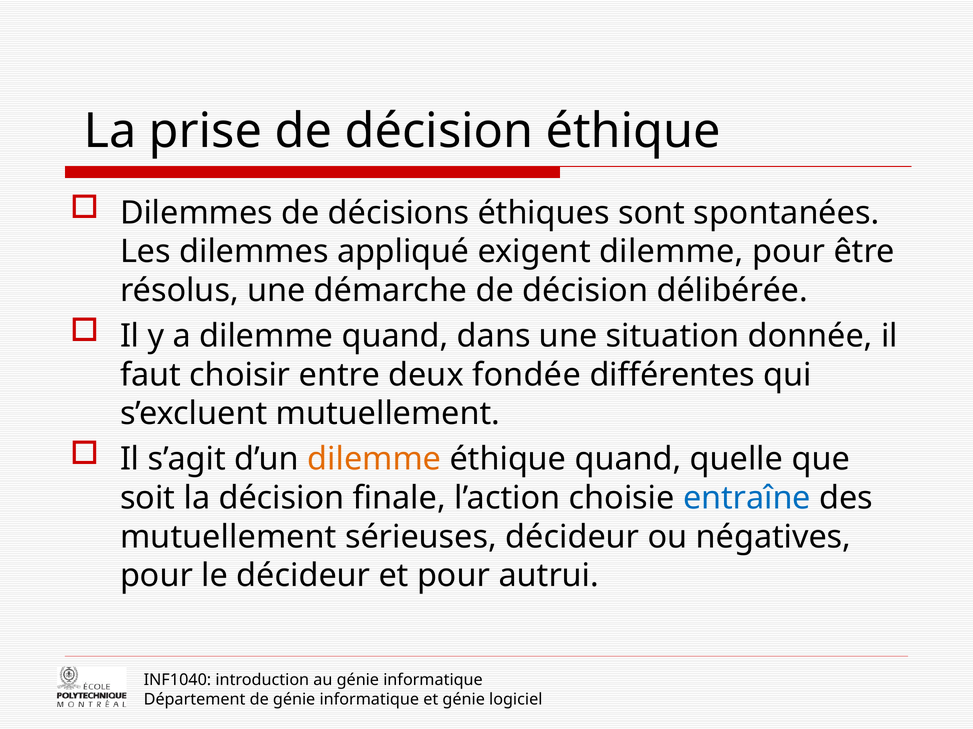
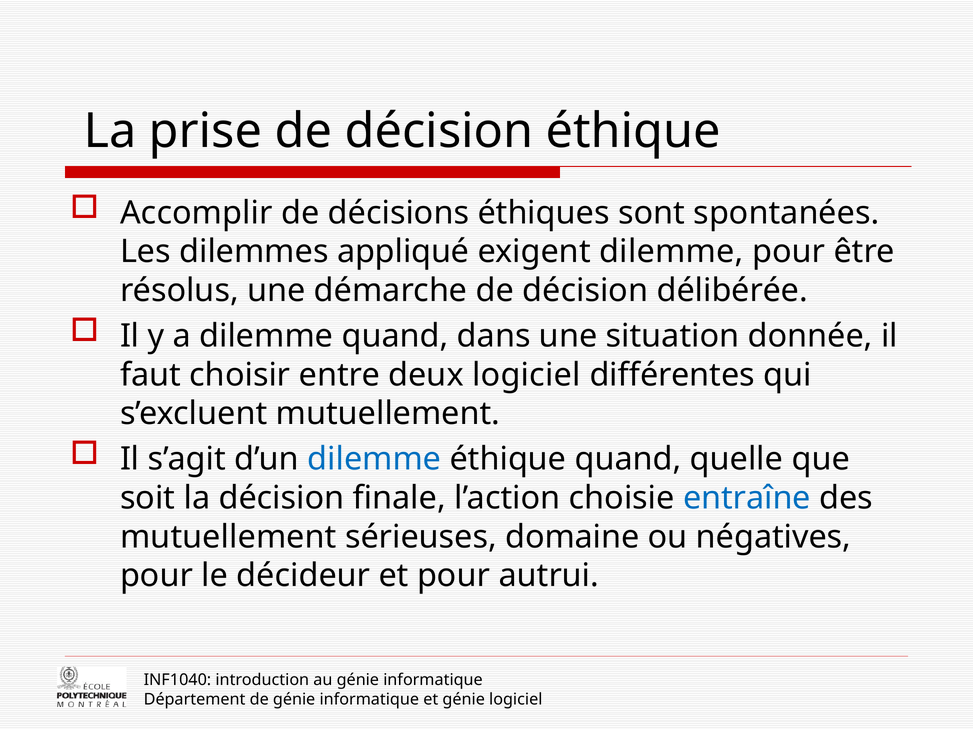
Dilemmes at (196, 213): Dilemmes -> Accomplir
deux fondée: fondée -> logiciel
dilemme at (374, 460) colour: orange -> blue
sérieuses décideur: décideur -> domaine
